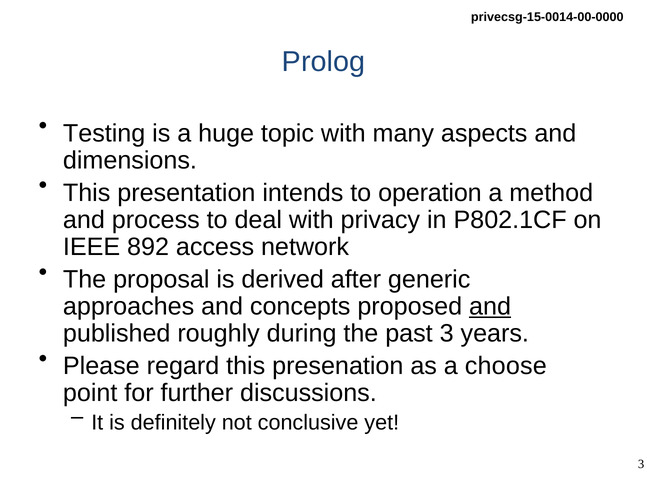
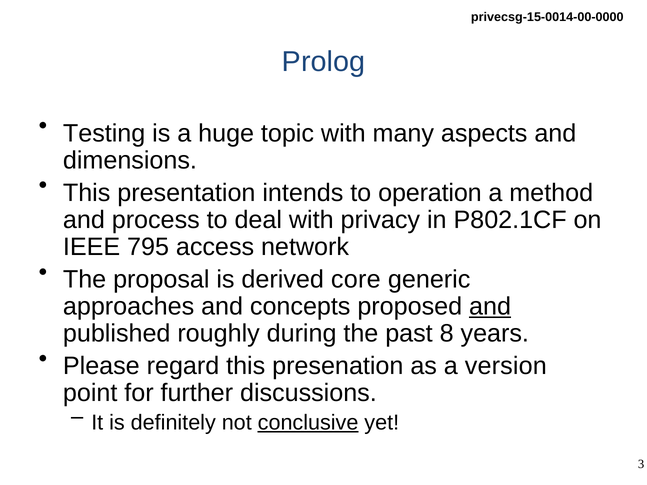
892: 892 -> 795
after: after -> core
past 3: 3 -> 8
choose: choose -> version
conclusive underline: none -> present
